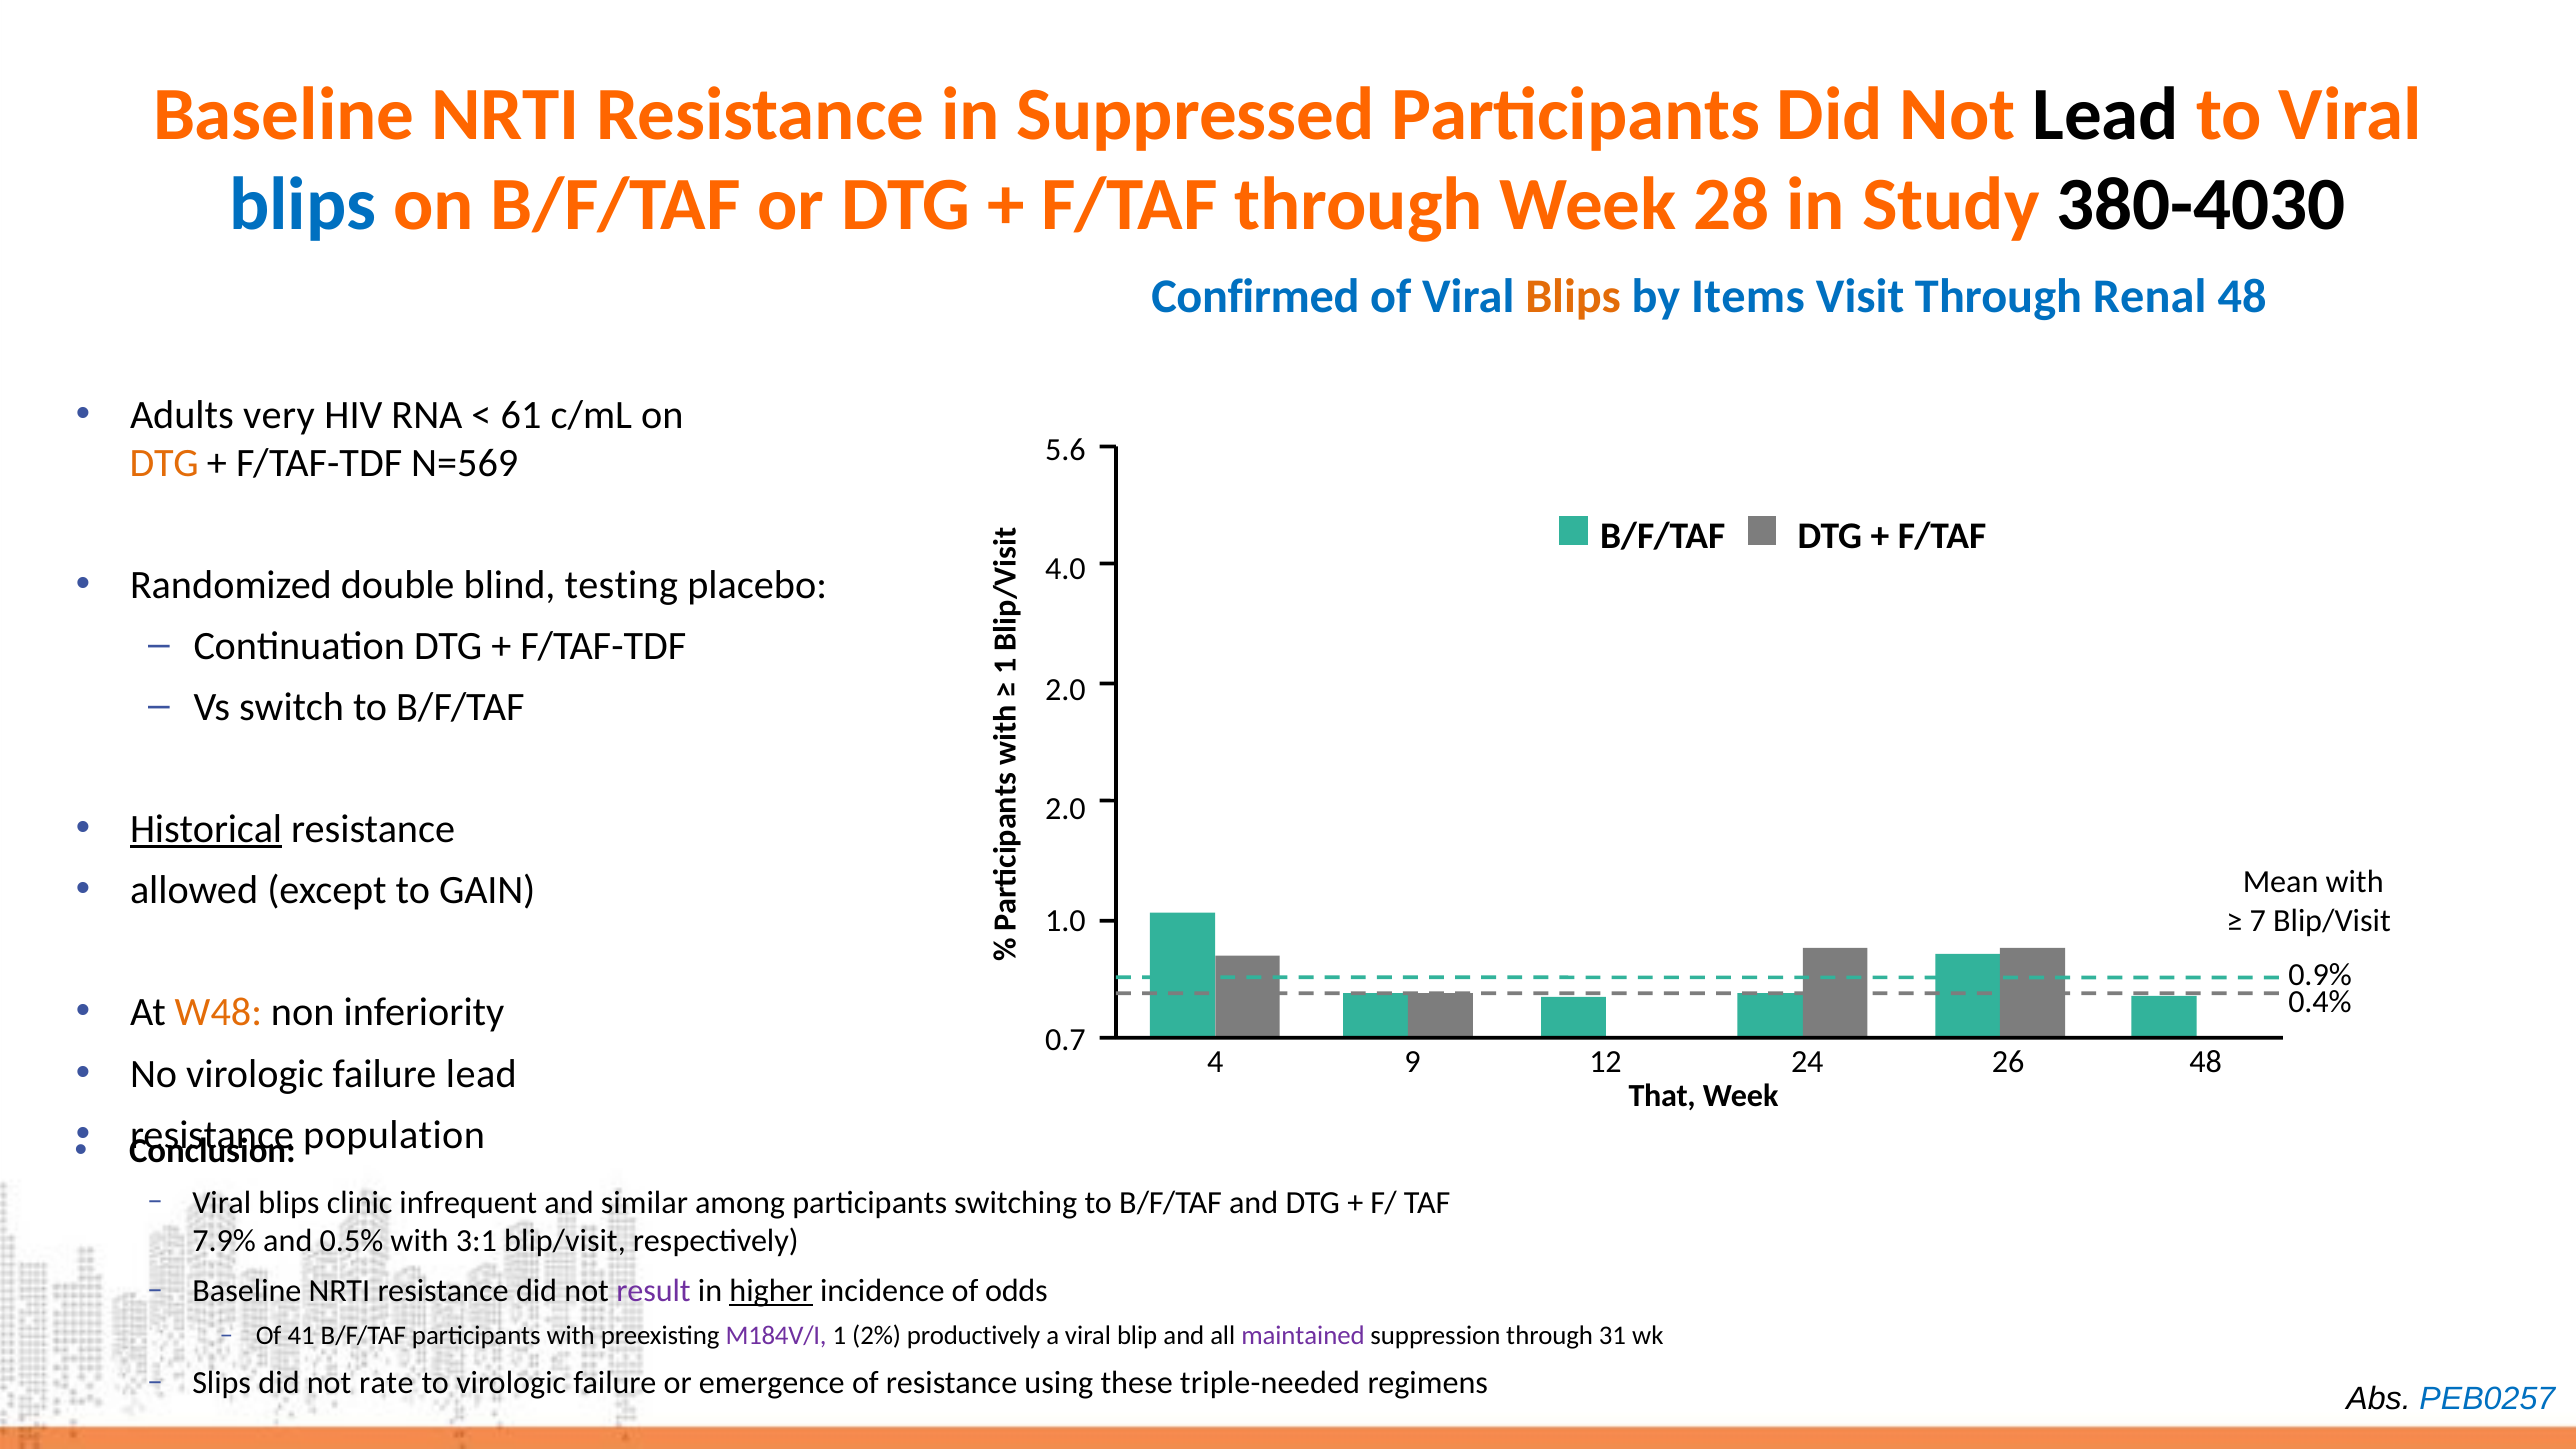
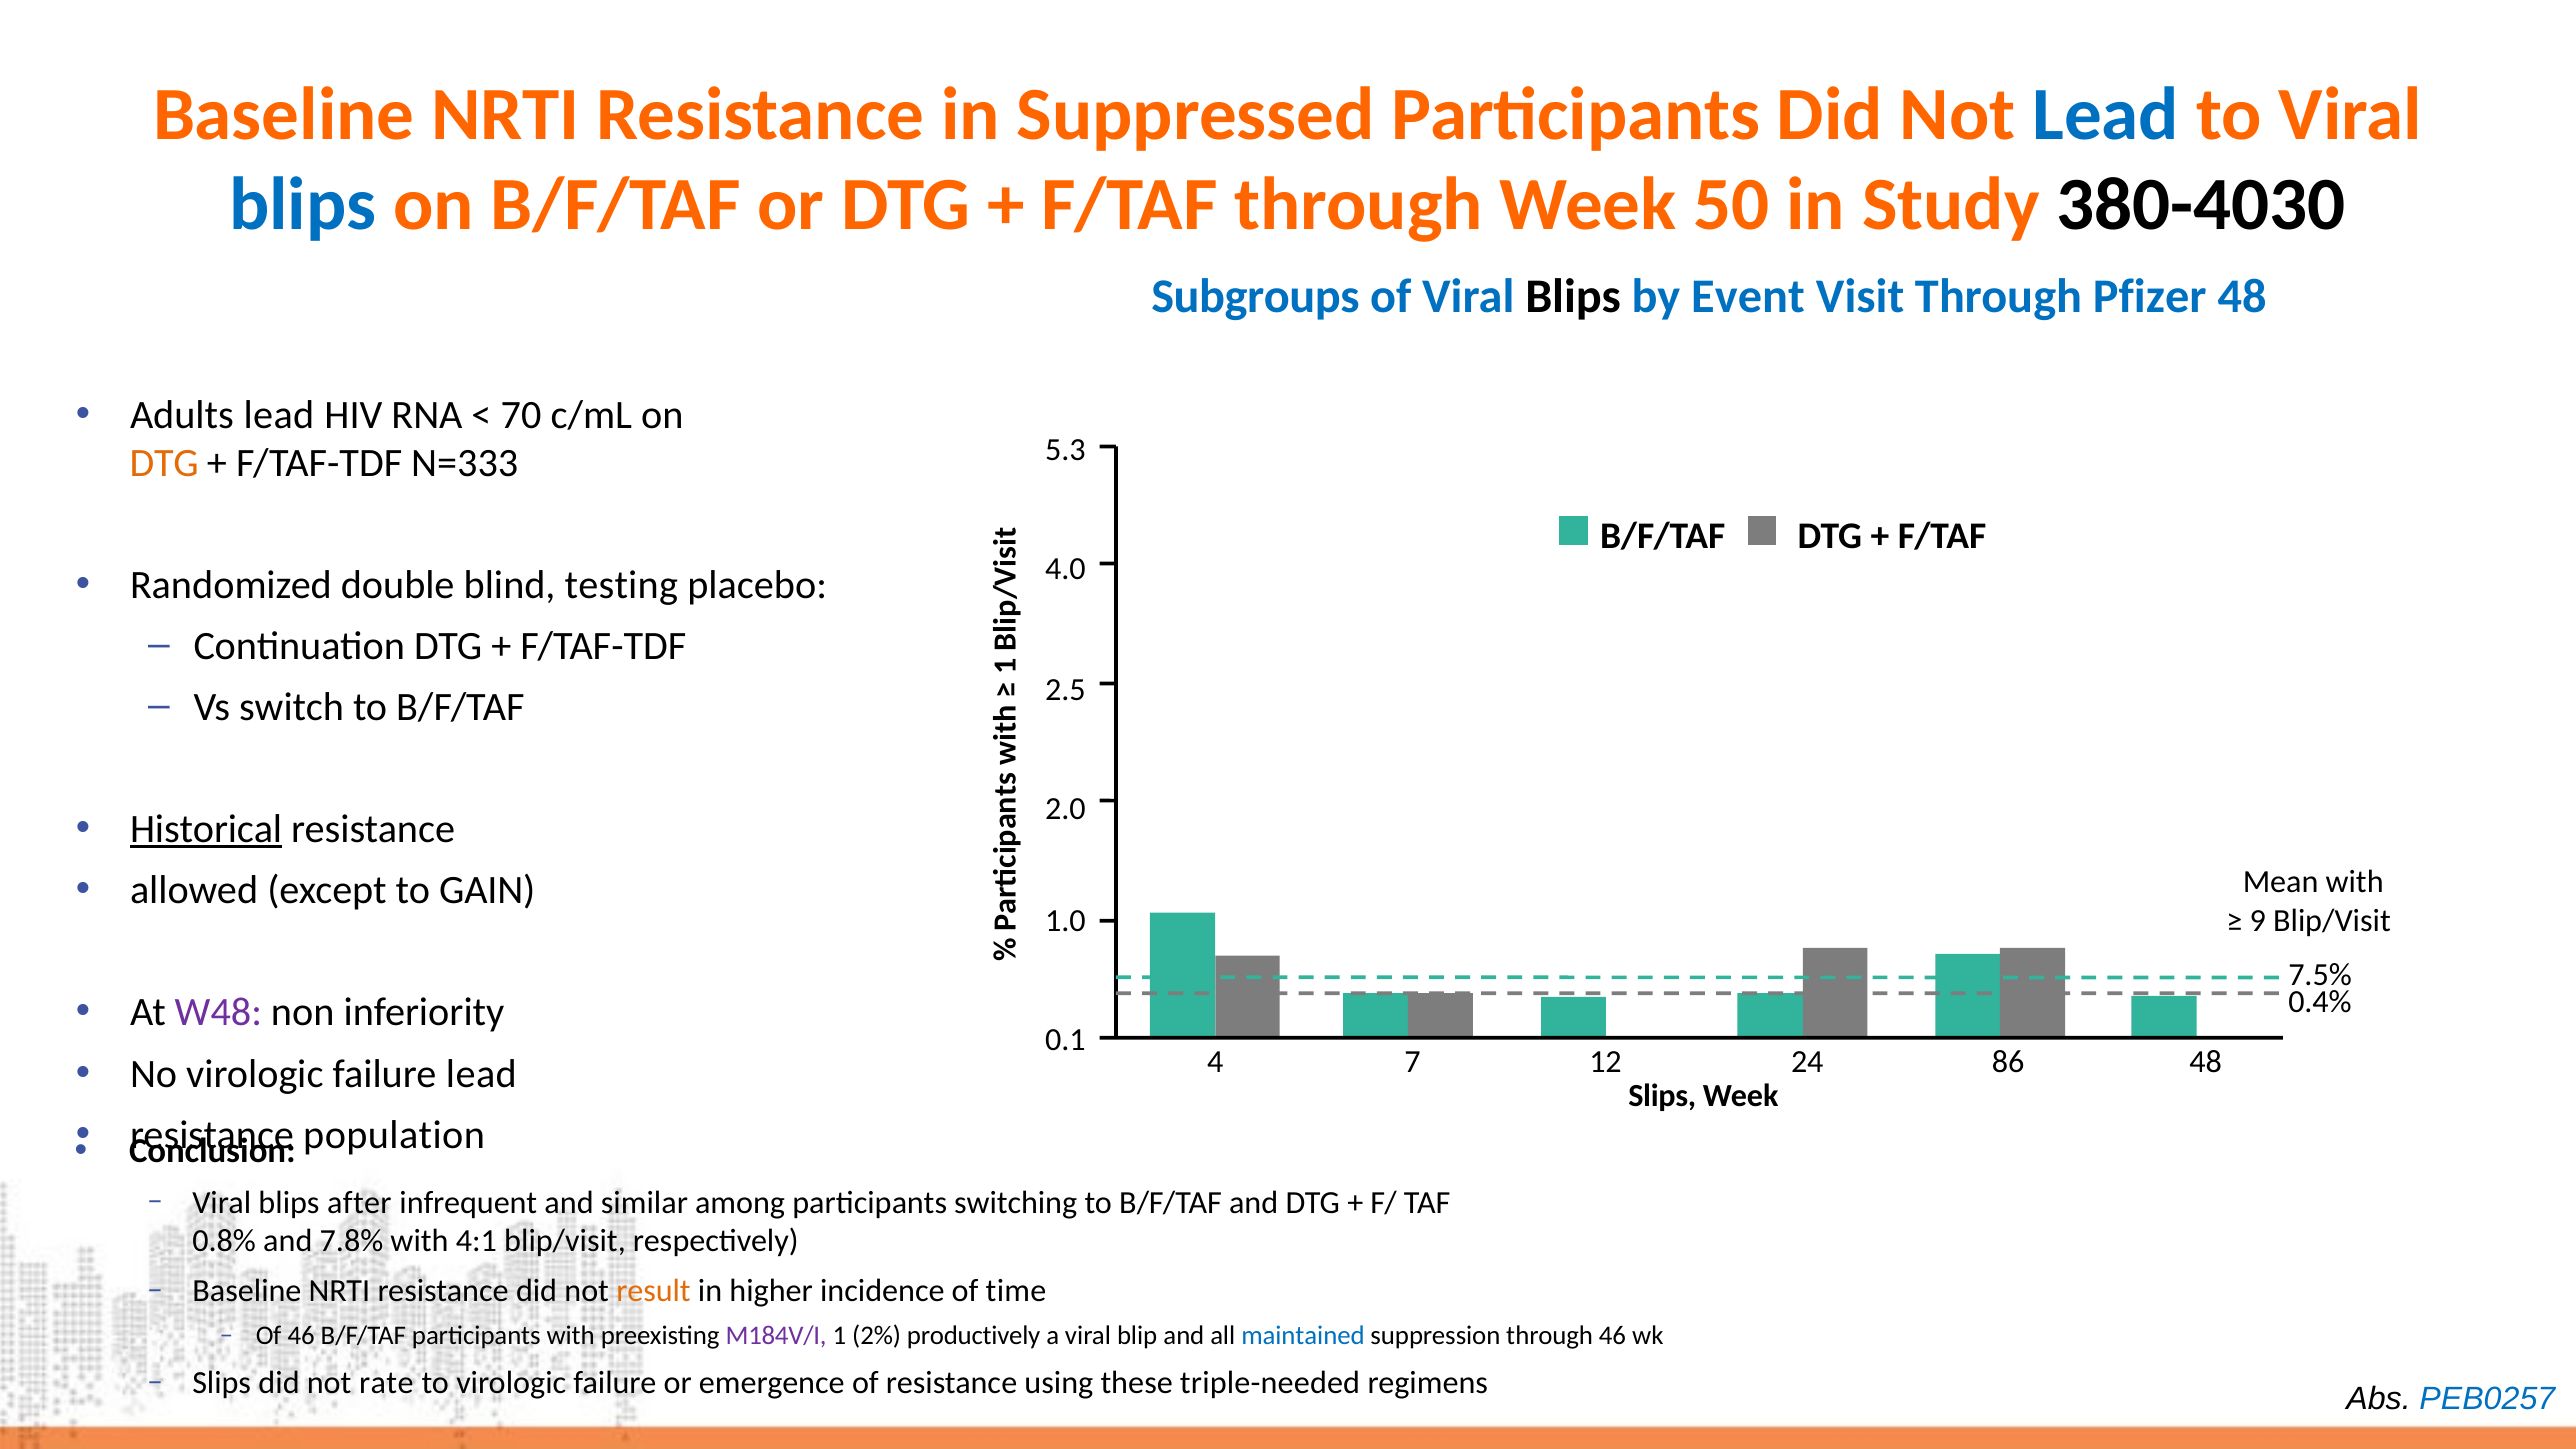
Lead at (2106, 115) colour: black -> blue
28: 28 -> 50
Confirmed: Confirmed -> Subgroups
Blips at (1573, 297) colour: orange -> black
Items: Items -> Event
Renal: Renal -> Pfizer
Adults very: very -> lead
61: 61 -> 70
5.6: 5.6 -> 5.3
N=569: N=569 -> N=333
2.0 at (1066, 690): 2.0 -> 2.5
7: 7 -> 9
0.9%: 0.9% -> 7.5%
W48 colour: orange -> purple
0.7: 0.7 -> 0.1
9: 9 -> 7
26: 26 -> 86
That at (1662, 1096): That -> Slips
clinic: clinic -> after
7.9%: 7.9% -> 0.8%
0.5%: 0.5% -> 7.8%
3:1: 3:1 -> 4:1
result colour: purple -> orange
higher underline: present -> none
odds: odds -> time
Of 41: 41 -> 46
maintained colour: purple -> blue
through 31: 31 -> 46
